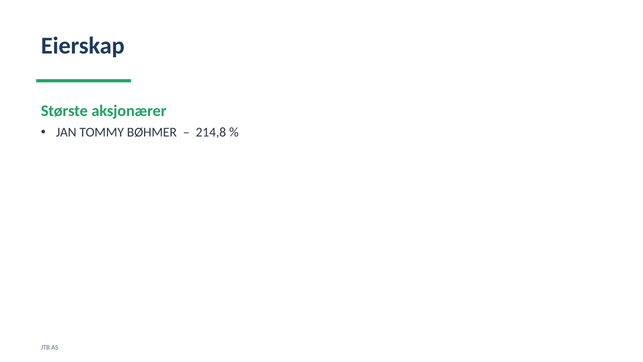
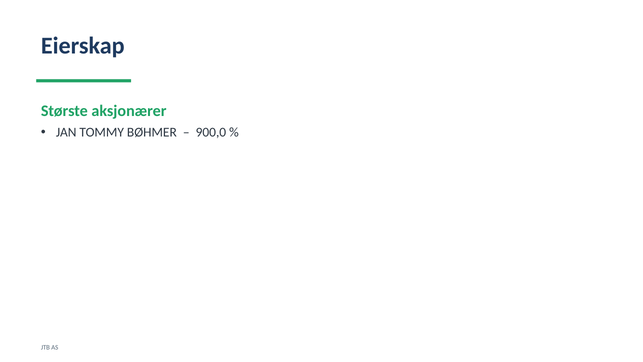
214,8: 214,8 -> 900,0
